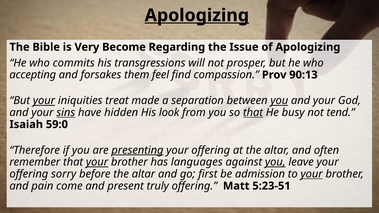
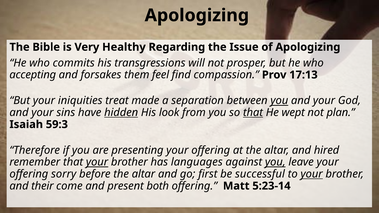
Apologizing at (197, 15) underline: present -> none
Become: Become -> Healthy
90:13: 90:13 -> 17:13
your at (44, 101) underline: present -> none
sins underline: present -> none
hidden underline: none -> present
busy: busy -> wept
tend: tend -> plan
59:0: 59:0 -> 59:3
presenting underline: present -> none
often: often -> hired
admission: admission -> successful
pain: pain -> their
truly: truly -> both
5:23-51: 5:23-51 -> 5:23-14
